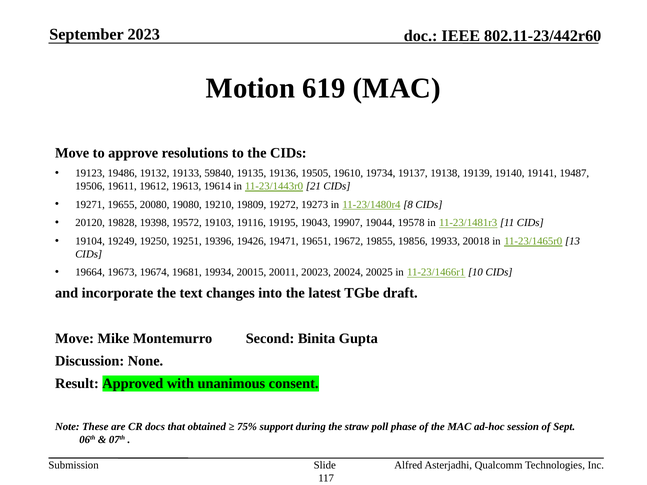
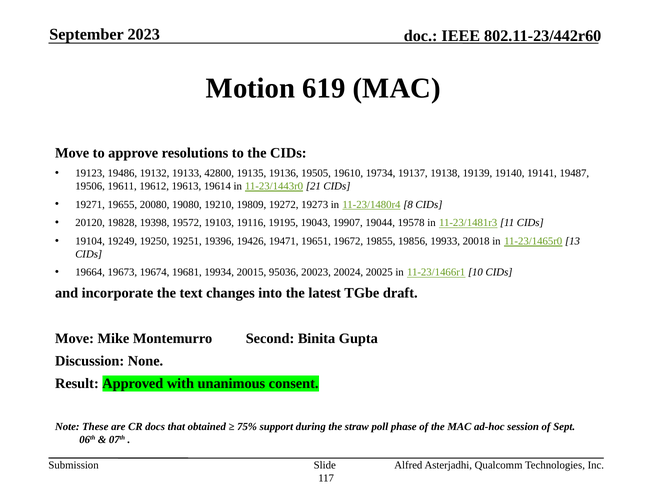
59840: 59840 -> 42800
20011: 20011 -> 95036
